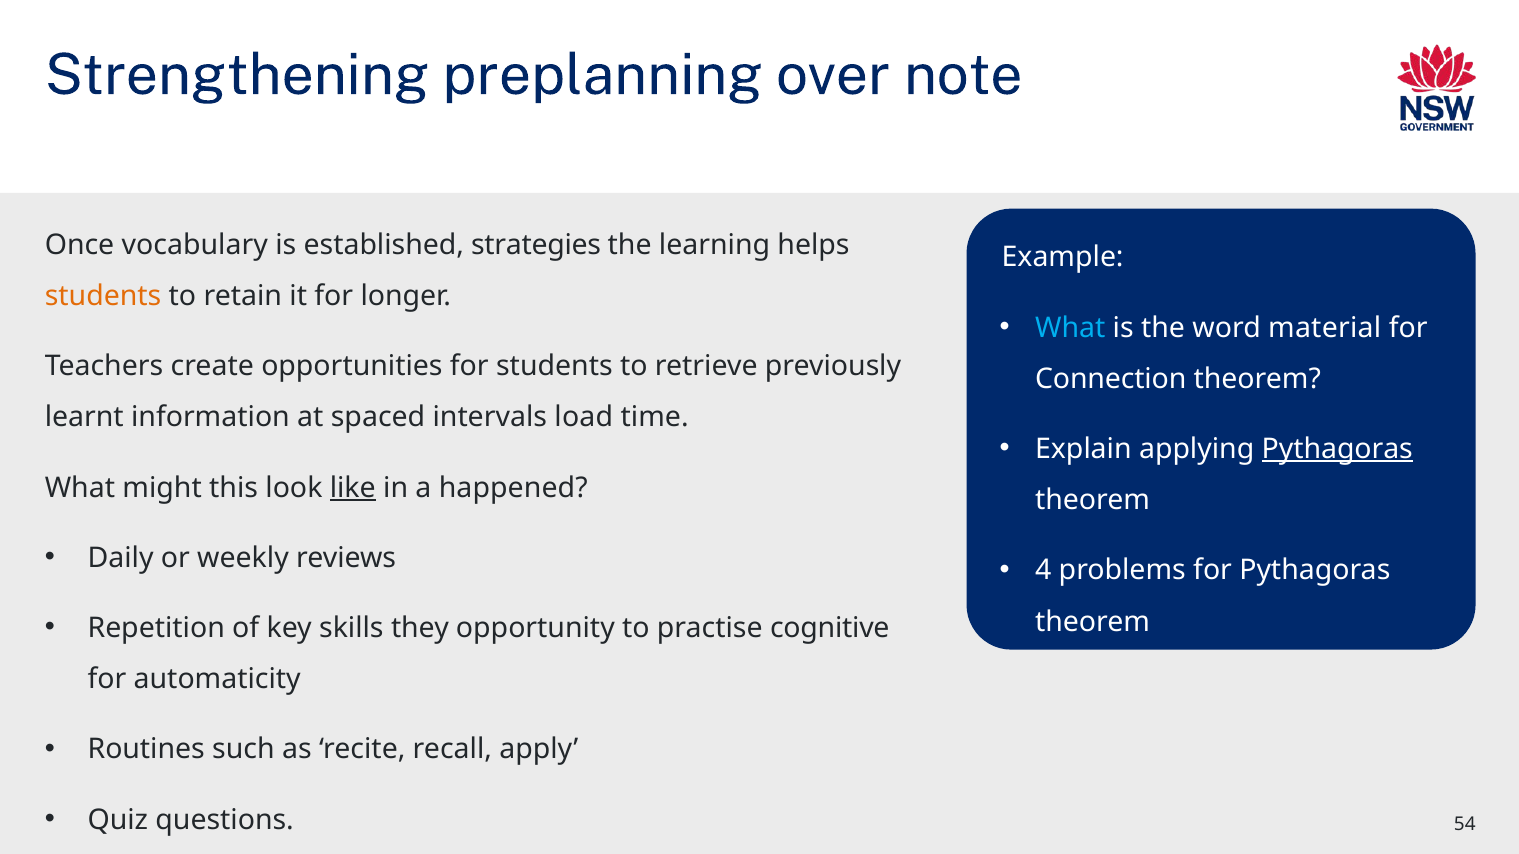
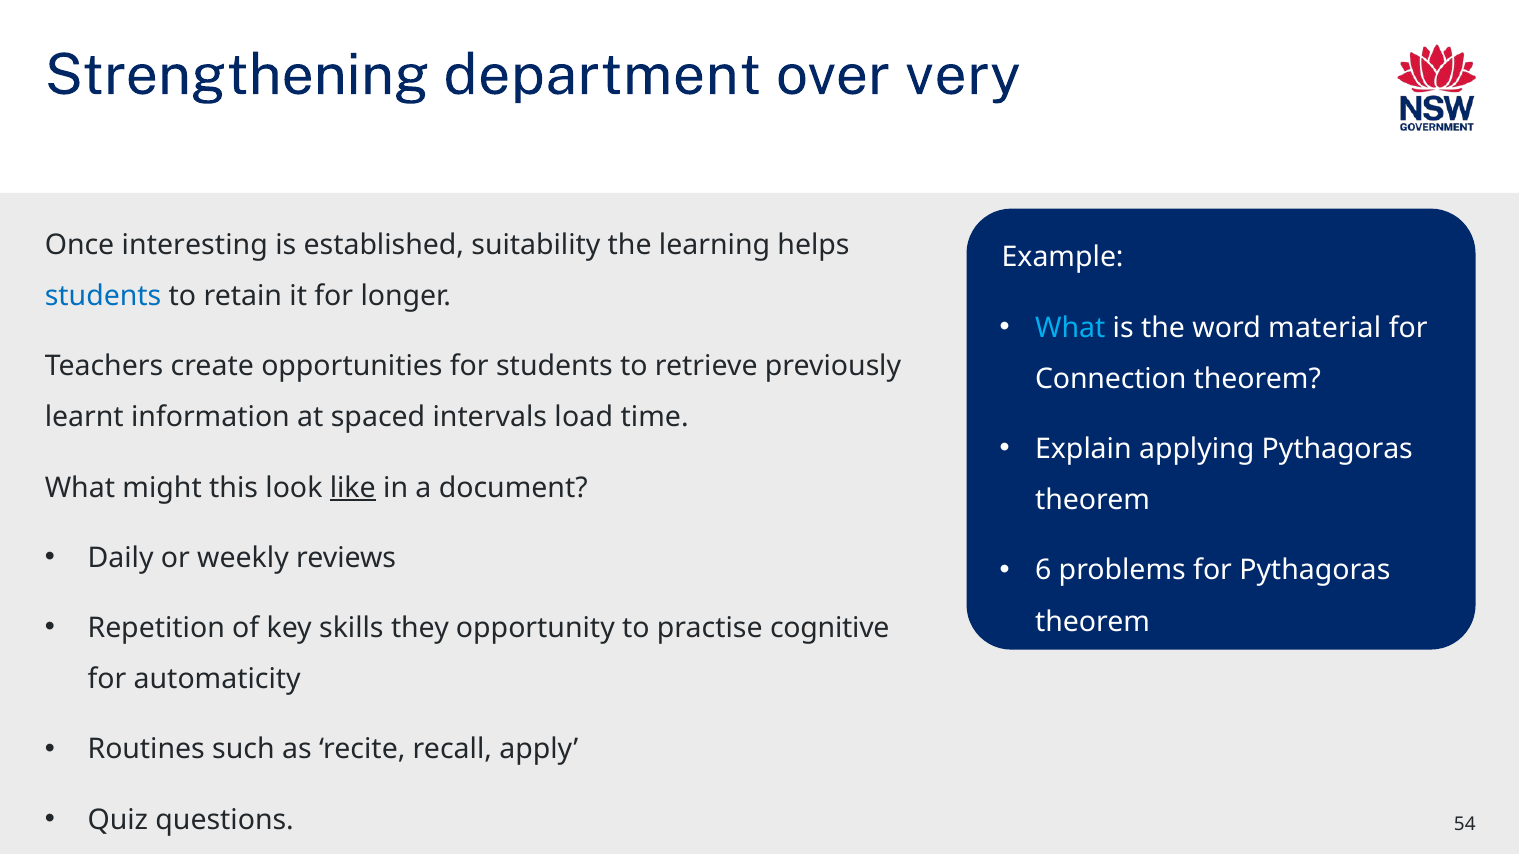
preplanning: preplanning -> department
note: note -> very
vocabulary: vocabulary -> interesting
strategies: strategies -> suitability
students at (103, 296) colour: orange -> blue
Pythagoras at (1337, 449) underline: present -> none
happened: happened -> document
4: 4 -> 6
